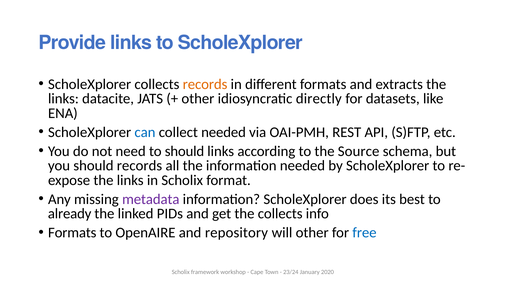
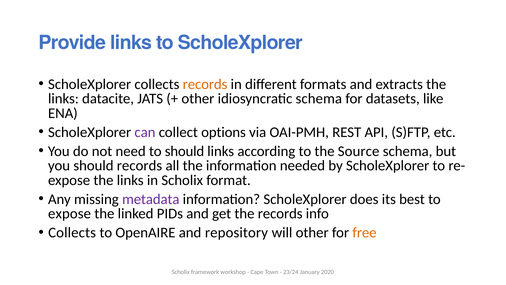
idiosyncratic directly: directly -> schema
can colour: blue -> purple
collect needed: needed -> options
already at (70, 213): already -> expose
the collects: collects -> records
Formats at (72, 232): Formats -> Collects
free colour: blue -> orange
